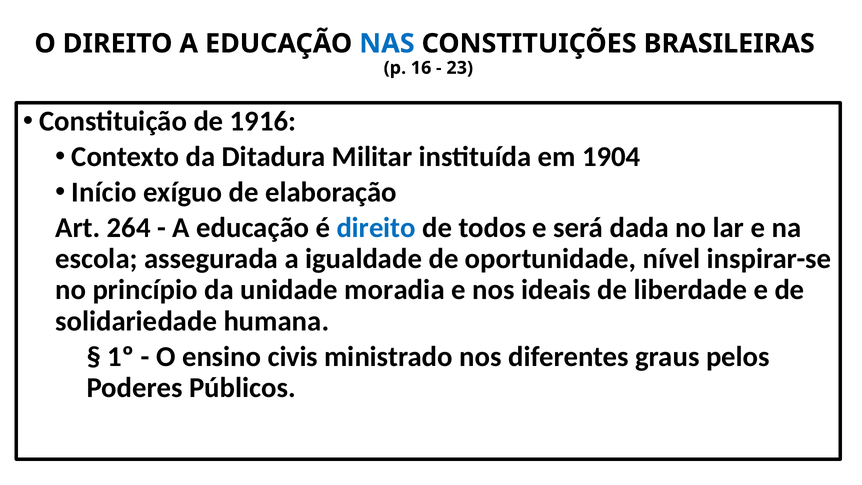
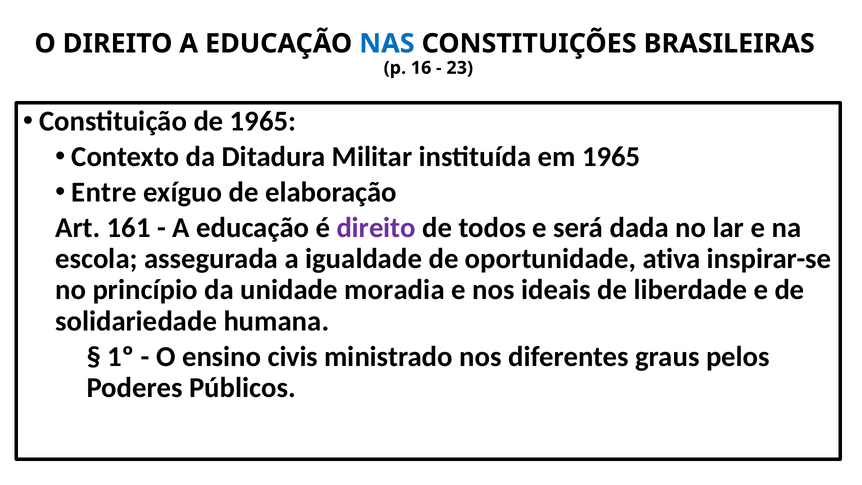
de 1916: 1916 -> 1965
em 1904: 1904 -> 1965
Início: Início -> Entre
264: 264 -> 161
direito at (376, 228) colour: blue -> purple
nível: nível -> ativa
